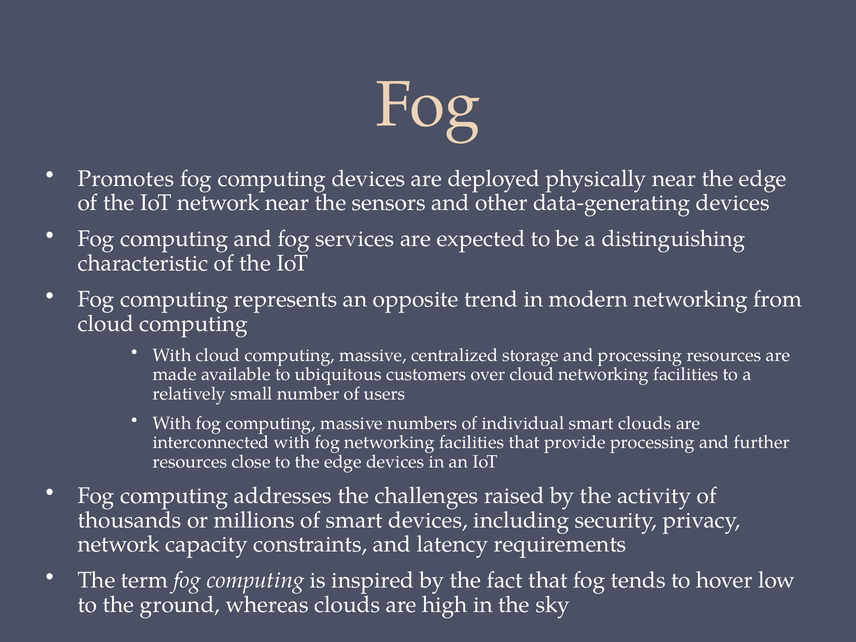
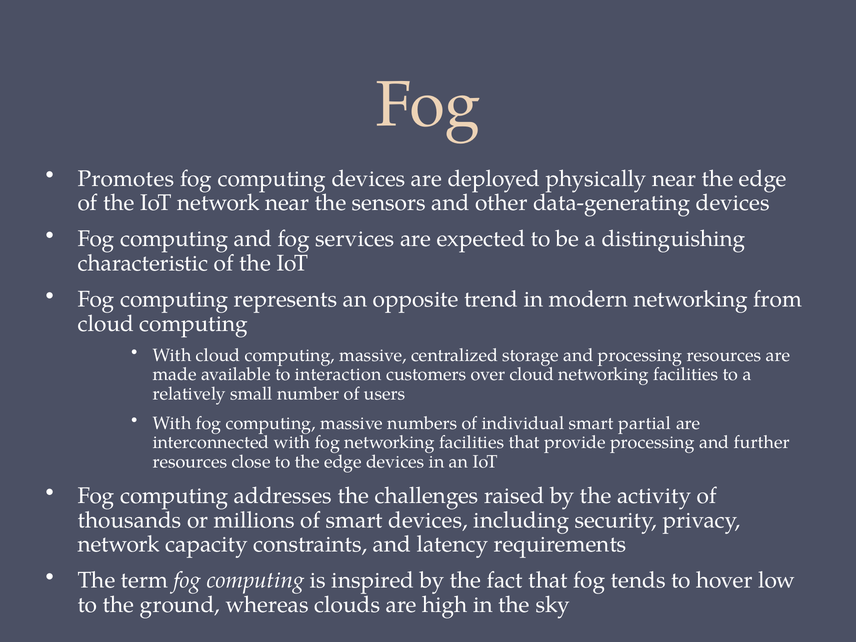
ubiquitous: ubiquitous -> interaction
smart clouds: clouds -> partial
